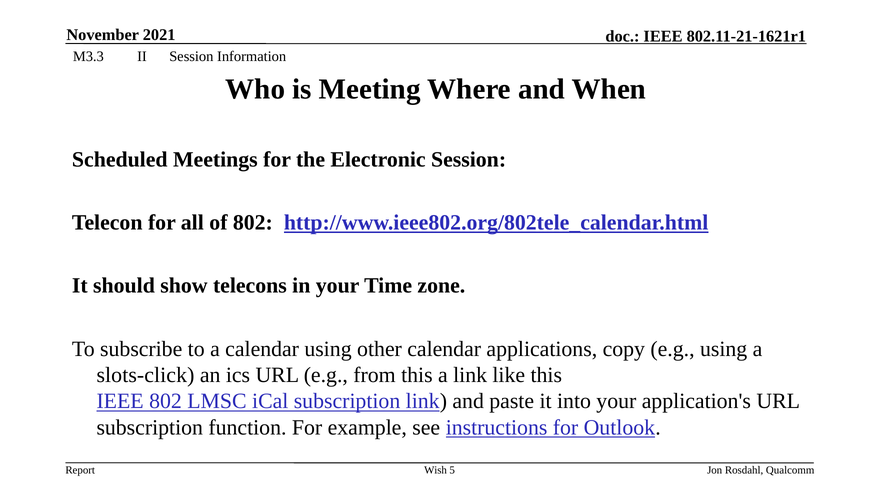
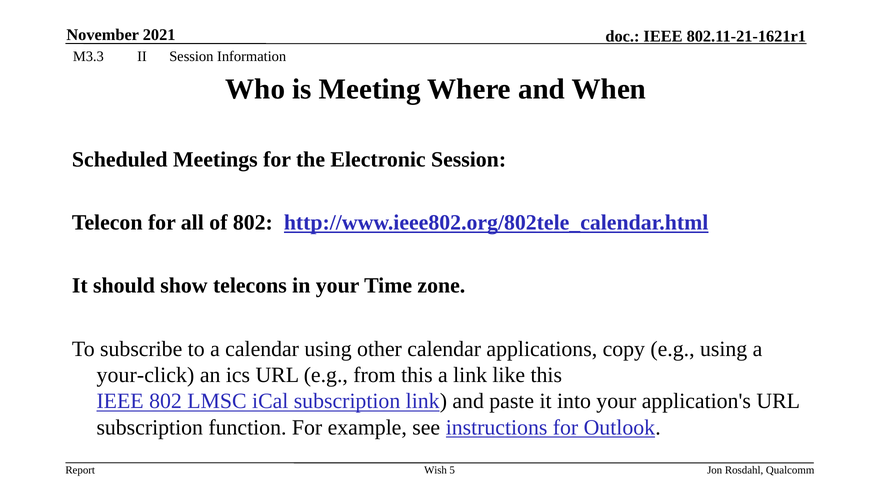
slots-click: slots-click -> your-click
